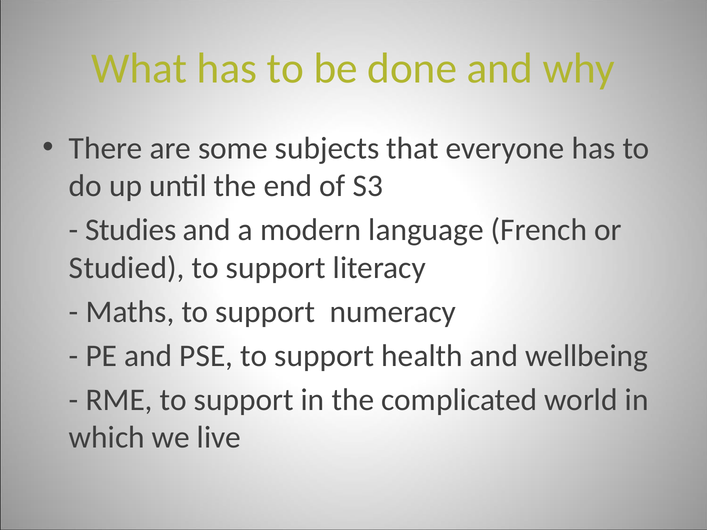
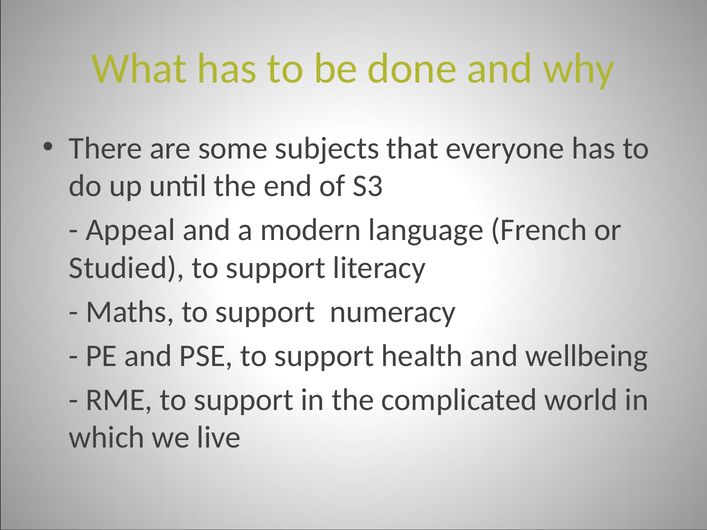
Studies: Studies -> Appeal
